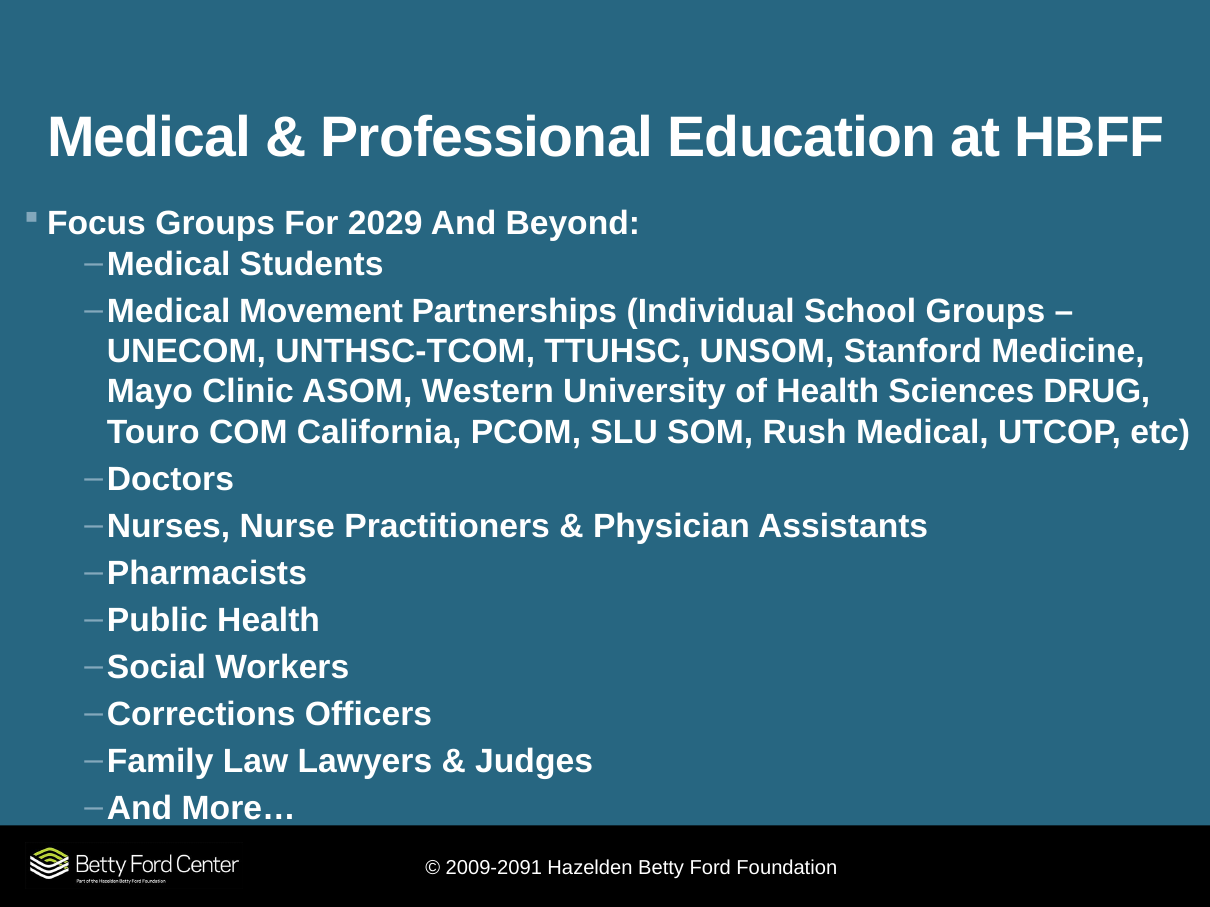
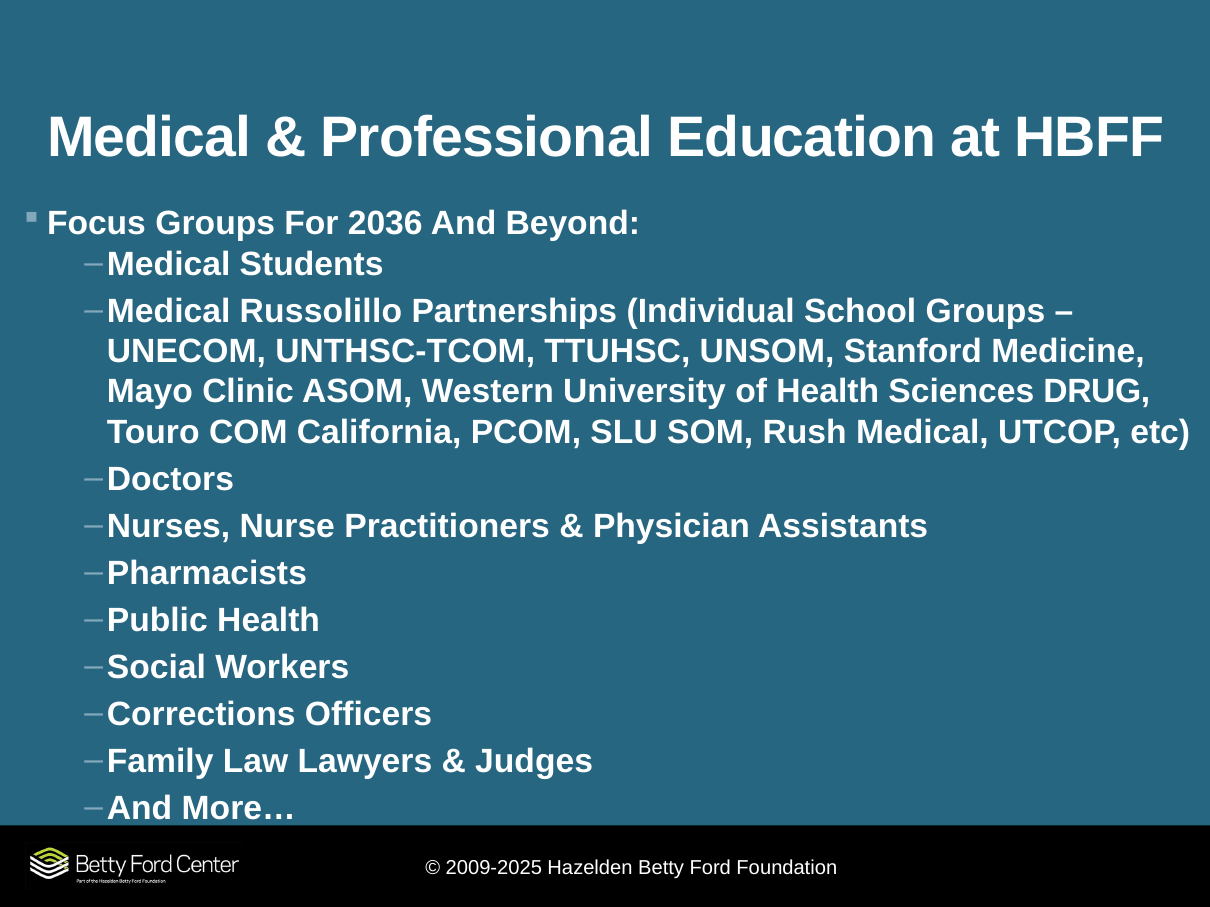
2029: 2029 -> 2036
Movement: Movement -> Russolillo
2009-2091: 2009-2091 -> 2009-2025
